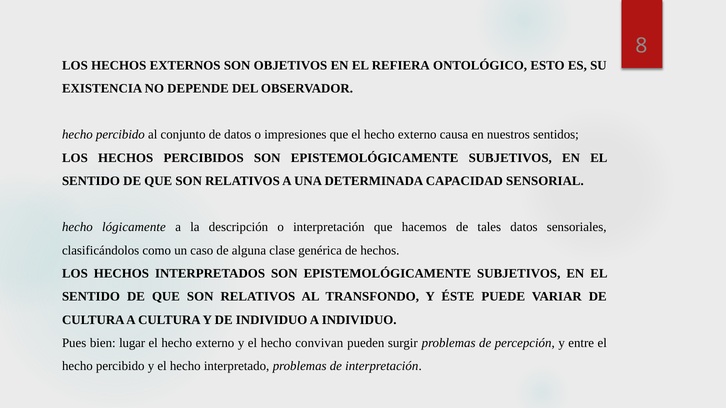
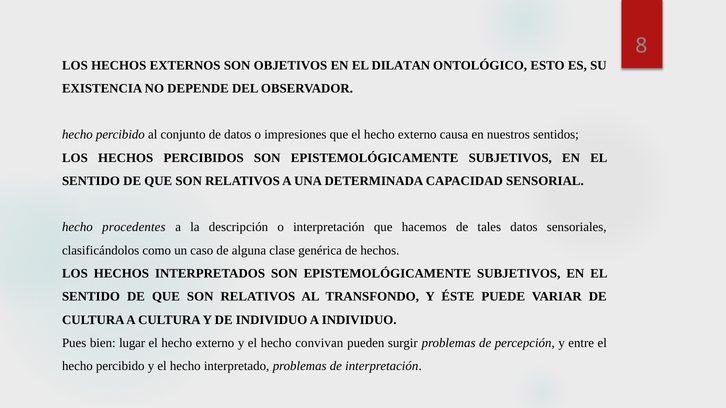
REFIERA: REFIERA -> DILATAN
lógicamente: lógicamente -> procedentes
